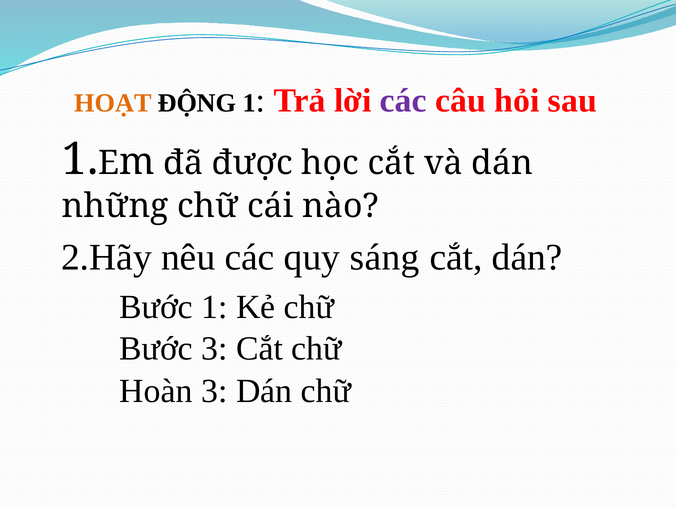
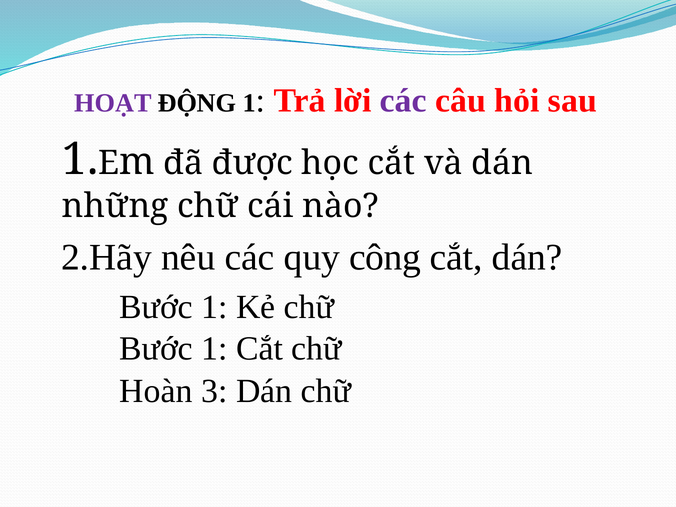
HOẠT colour: orange -> purple
sáng: sáng -> công
3 at (215, 349): 3 -> 1
